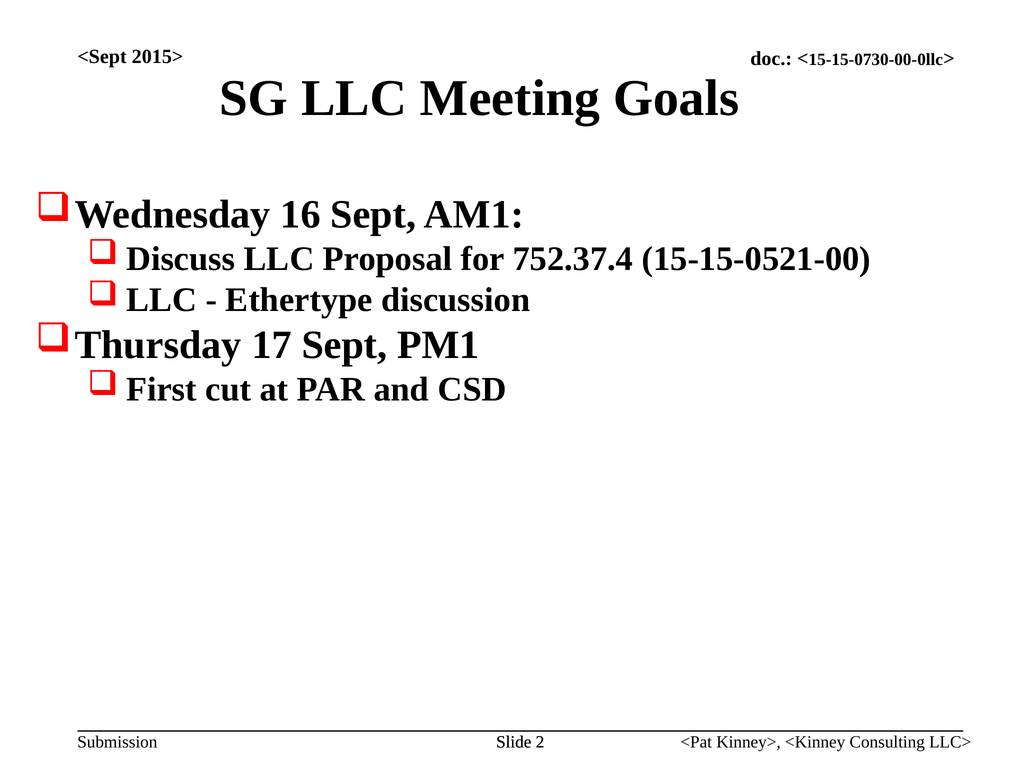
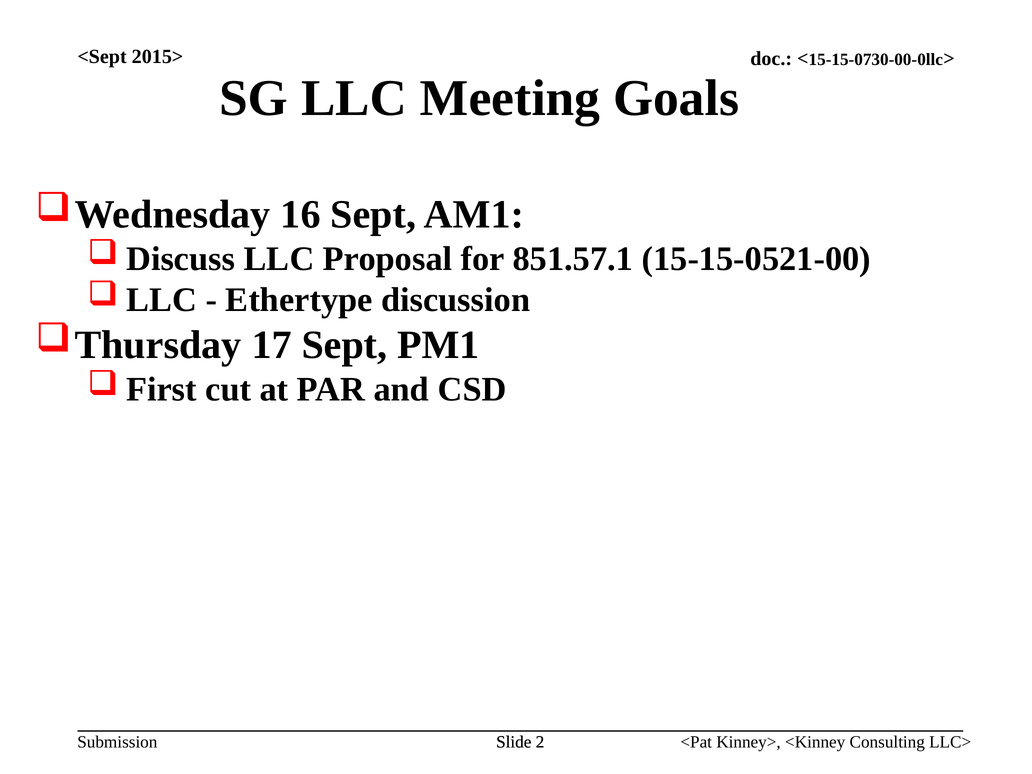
752.37.4: 752.37.4 -> 851.57.1
